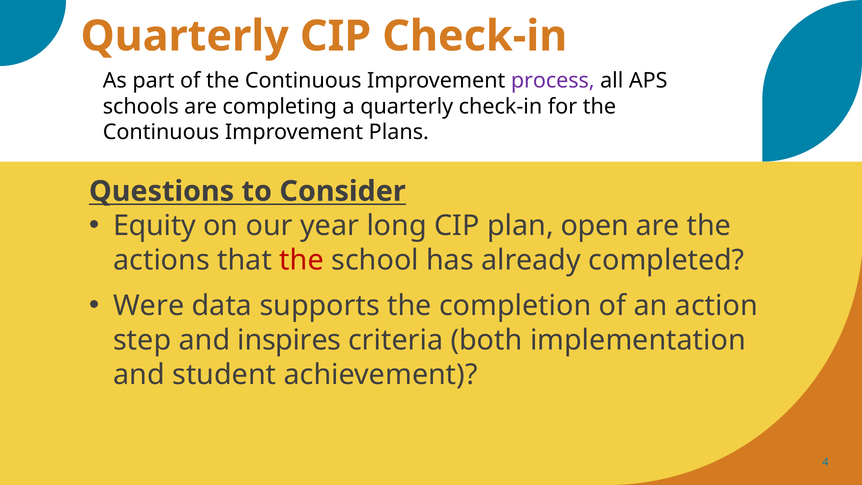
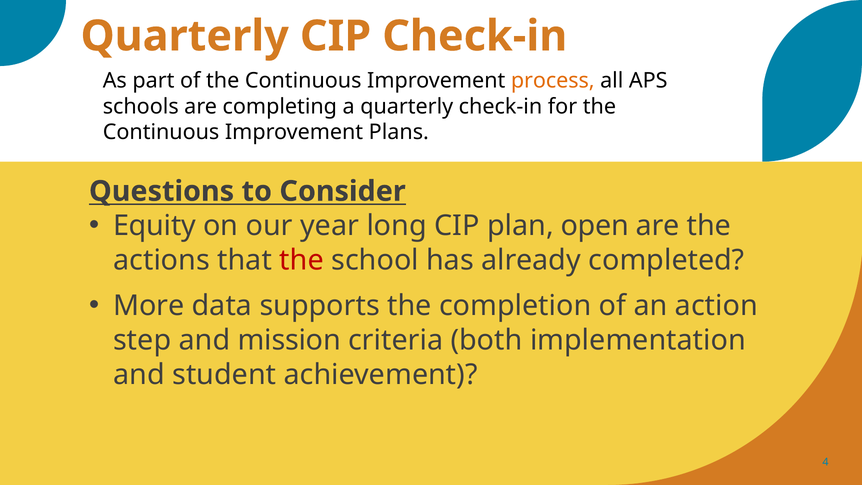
process colour: purple -> orange
Were: Were -> More
inspires: inspires -> mission
